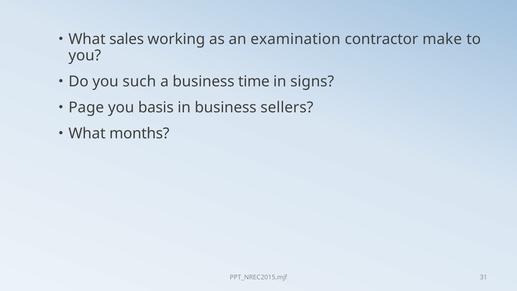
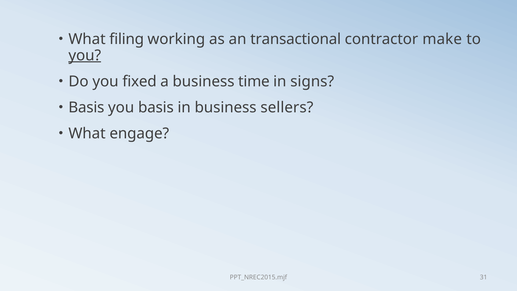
sales: sales -> filing
examination: examination -> transactional
you at (85, 55) underline: none -> present
such: such -> fixed
Page at (86, 107): Page -> Basis
months: months -> engage
